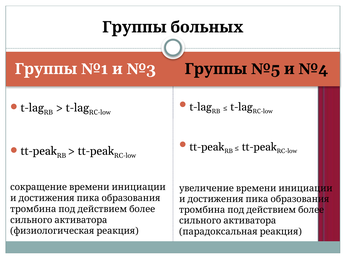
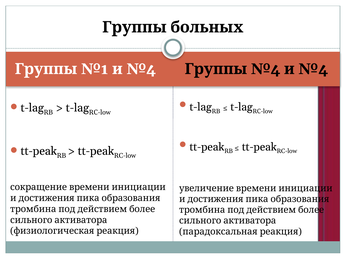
№1 №3: №3 -> №4
и №5: №5 -> №4
